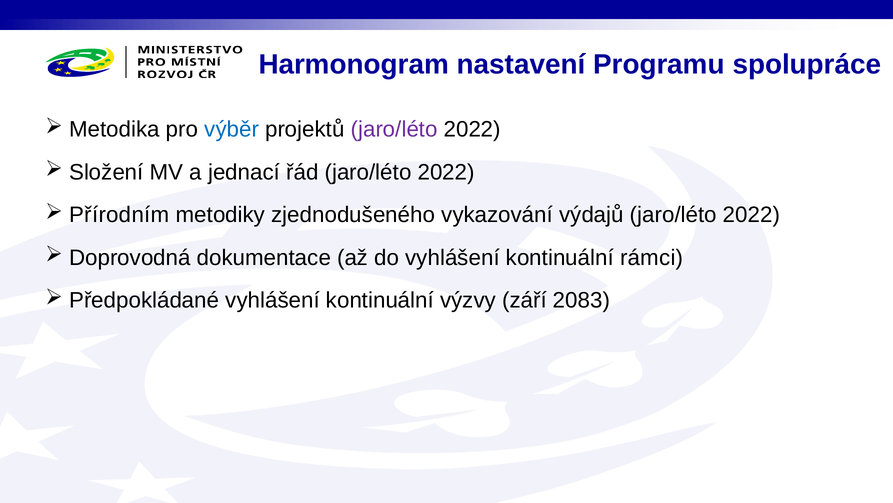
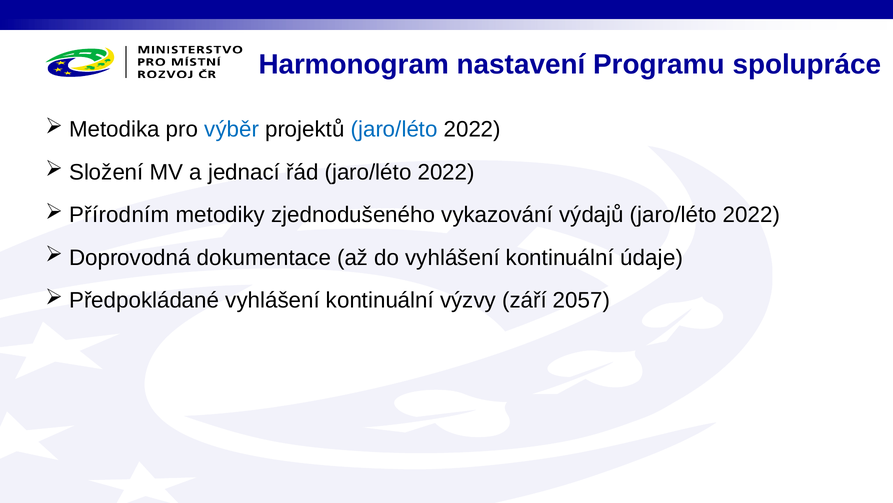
jaro/léto at (394, 129) colour: purple -> blue
rámci: rámci -> údaje
2083: 2083 -> 2057
